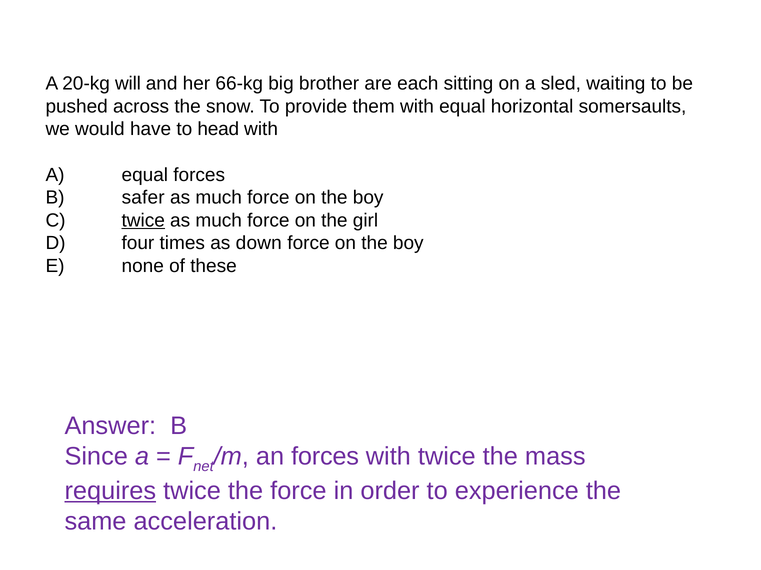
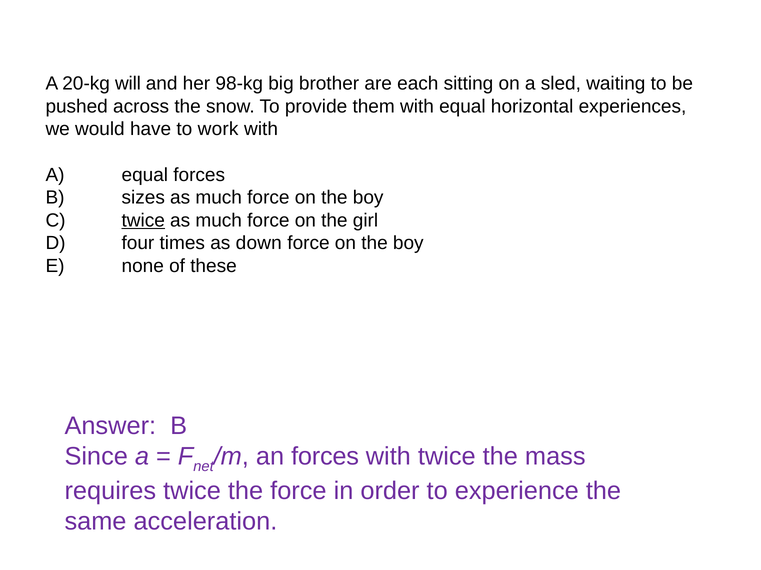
66-kg: 66-kg -> 98-kg
somersaults: somersaults -> experiences
head: head -> work
safer: safer -> sizes
requires underline: present -> none
